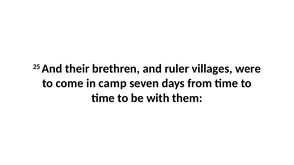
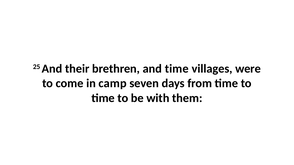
and ruler: ruler -> time
